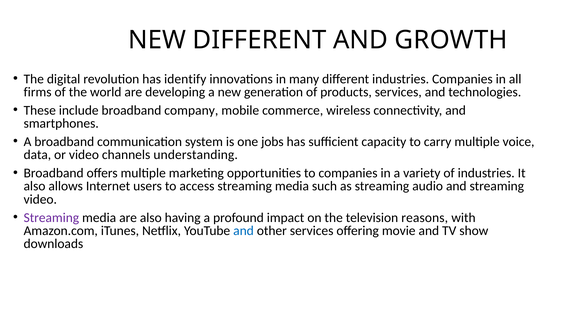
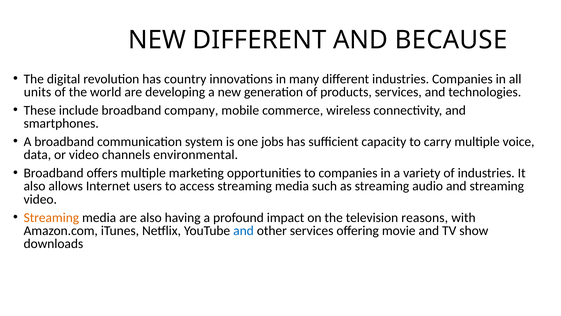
GROWTH: GROWTH -> BECAUSE
identify: identify -> country
firms: firms -> units
understanding: understanding -> environmental
Streaming at (51, 217) colour: purple -> orange
